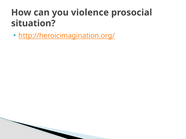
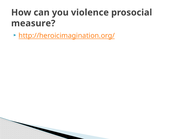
situation: situation -> measure
